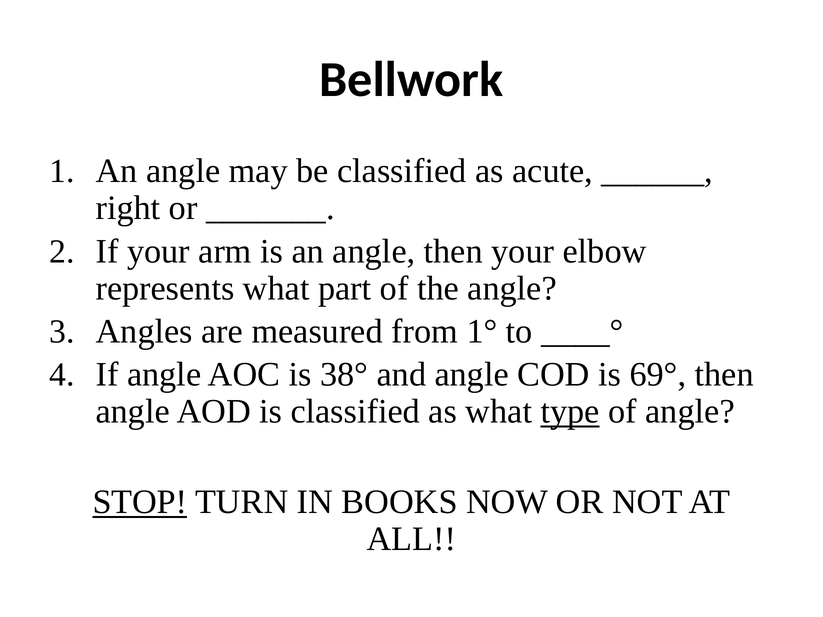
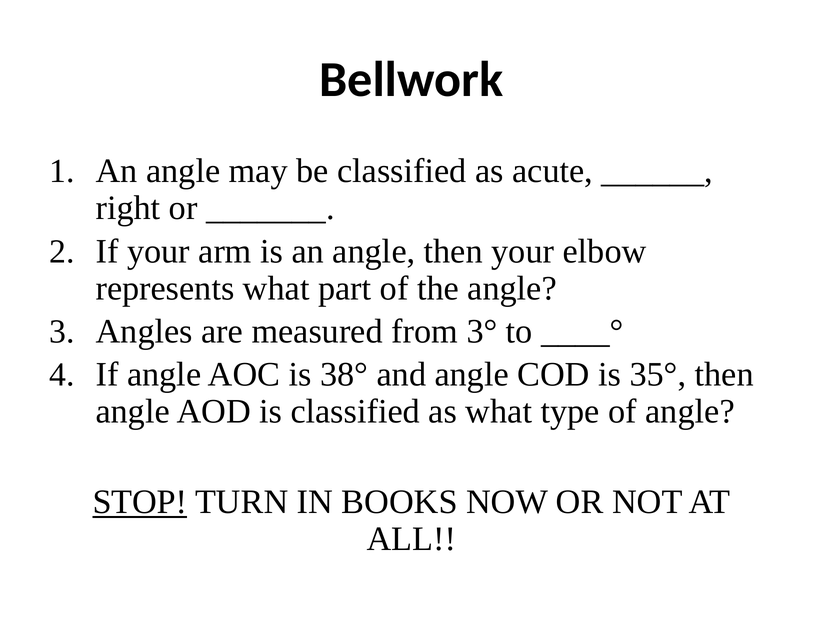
1°: 1° -> 3°
69°: 69° -> 35°
type underline: present -> none
